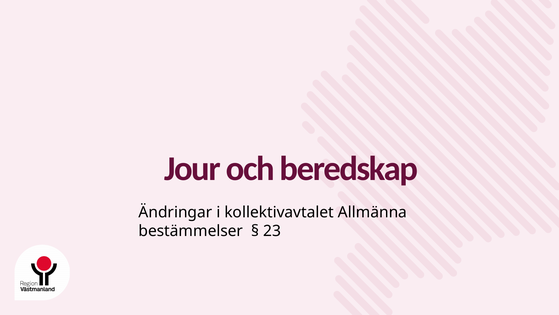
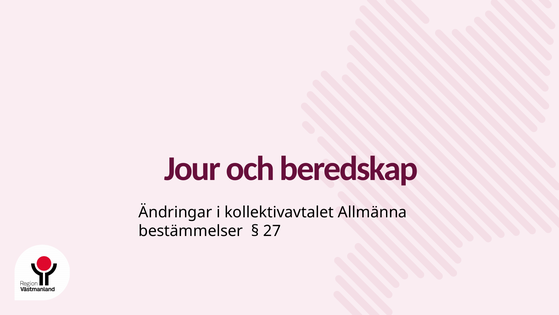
23: 23 -> 27
